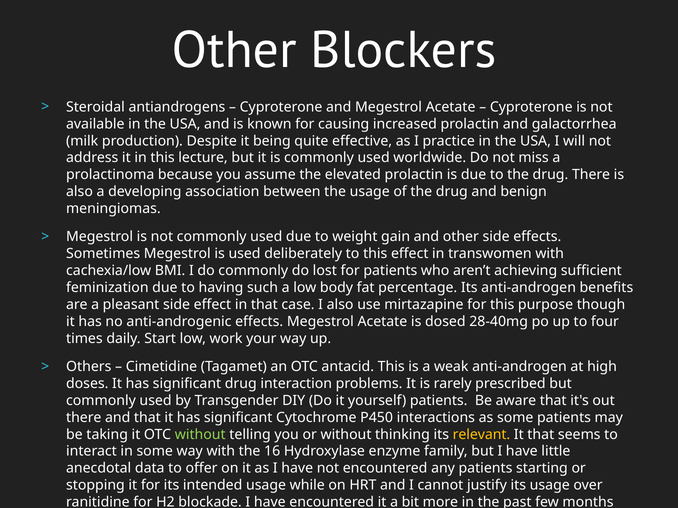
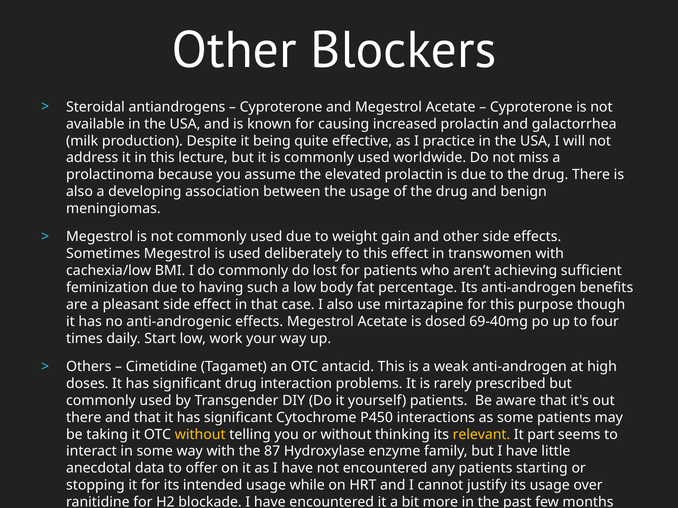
28-40mg: 28-40mg -> 69-40mg
without at (200, 435) colour: light green -> yellow
It that: that -> part
16: 16 -> 87
